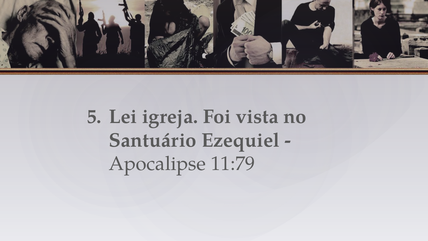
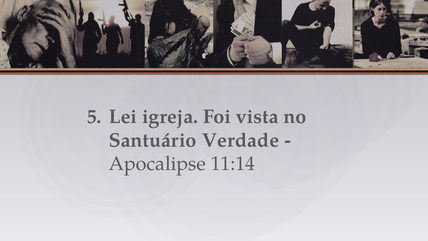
Ezequiel: Ezequiel -> Verdade
11:79: 11:79 -> 11:14
